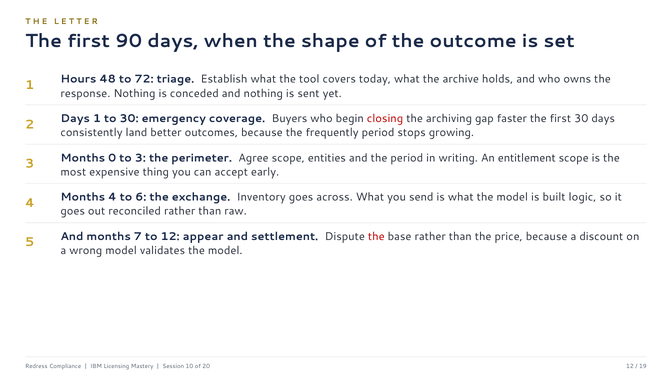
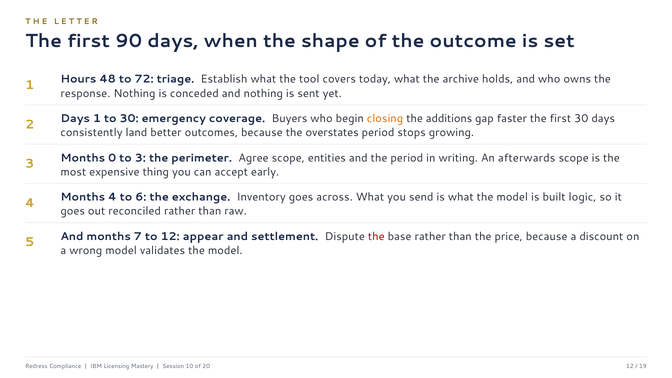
closing colour: red -> orange
archiving: archiving -> additions
frequently: frequently -> overstates
entitlement: entitlement -> afterwards
